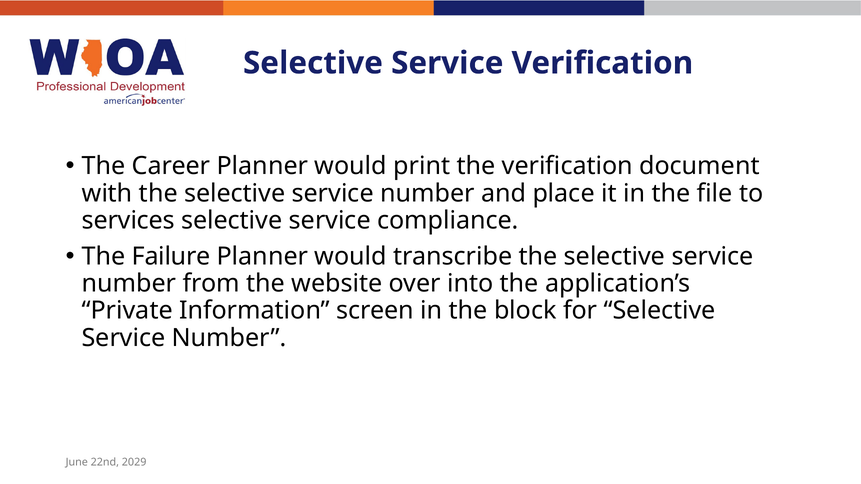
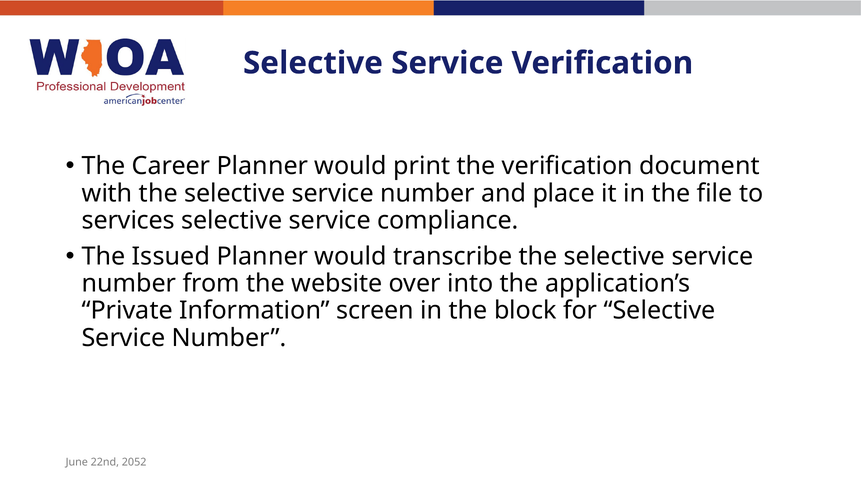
Failure: Failure -> Issued
2029: 2029 -> 2052
